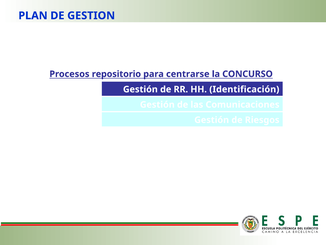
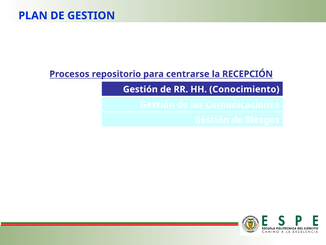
CONCURSO: CONCURSO -> RECEPCIÓN
Identificación: Identificación -> Conocimiento
